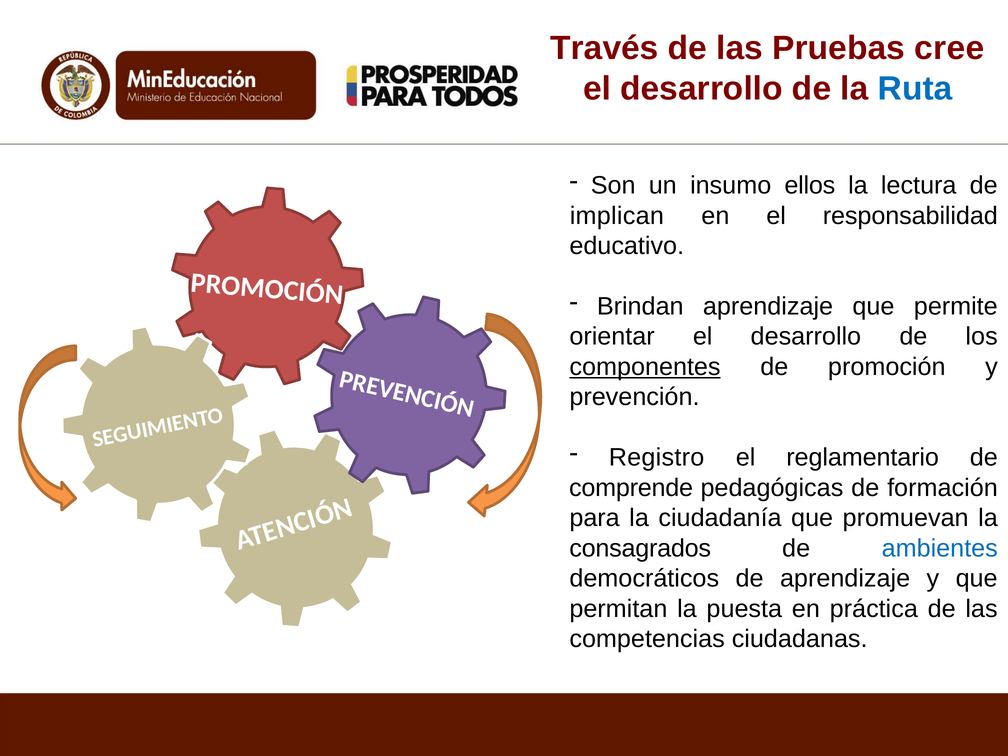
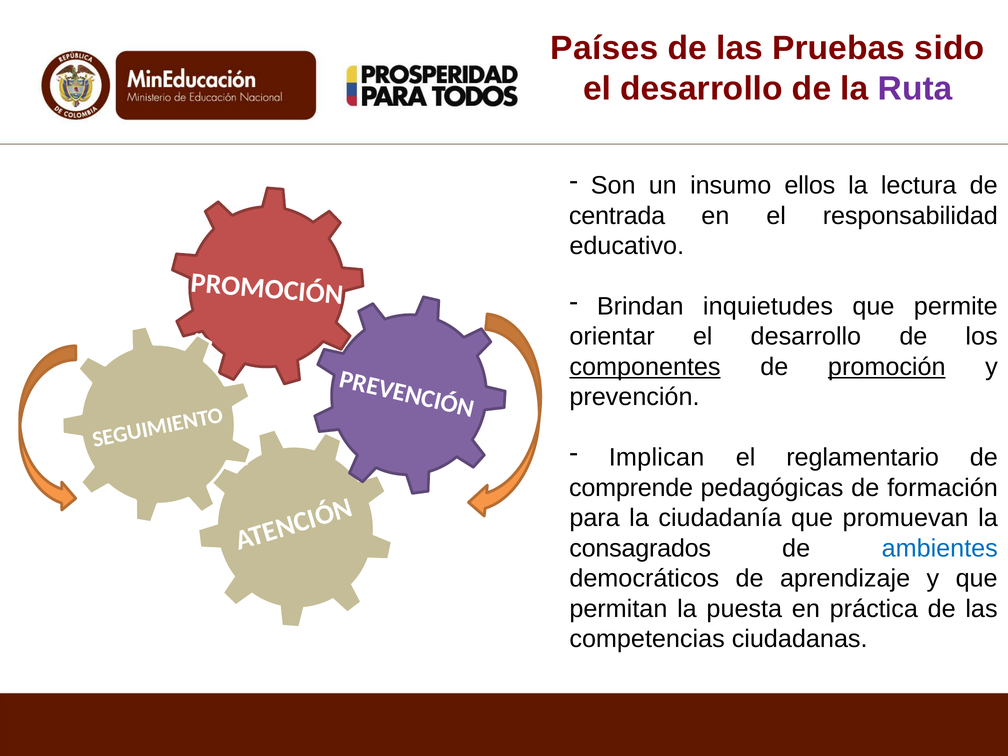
Través: Través -> Países
cree: cree -> sido
Ruta colour: blue -> purple
implican: implican -> centrada
Brindan aprendizaje: aprendizaje -> inquietudes
promoción at (887, 367) underline: none -> present
Registro: Registro -> Implican
